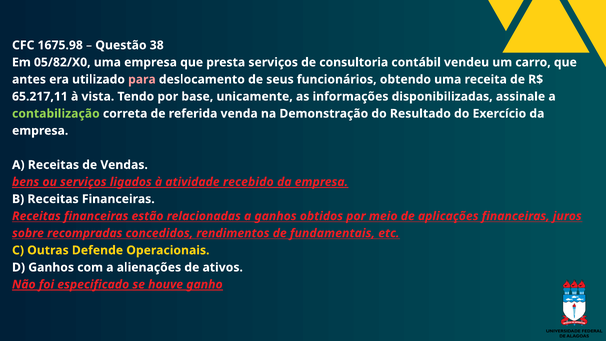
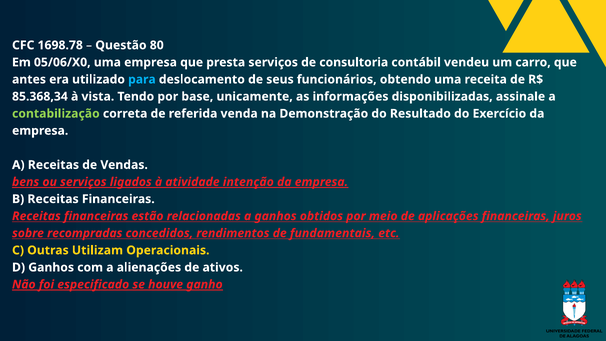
1675.98: 1675.98 -> 1698.78
38: 38 -> 80
05/82/X0: 05/82/X0 -> 05/06/X0
para colour: pink -> light blue
65.217,11: 65.217,11 -> 85.368,34
recebido: recebido -> intenção
Defende: Defende -> Utilizam
